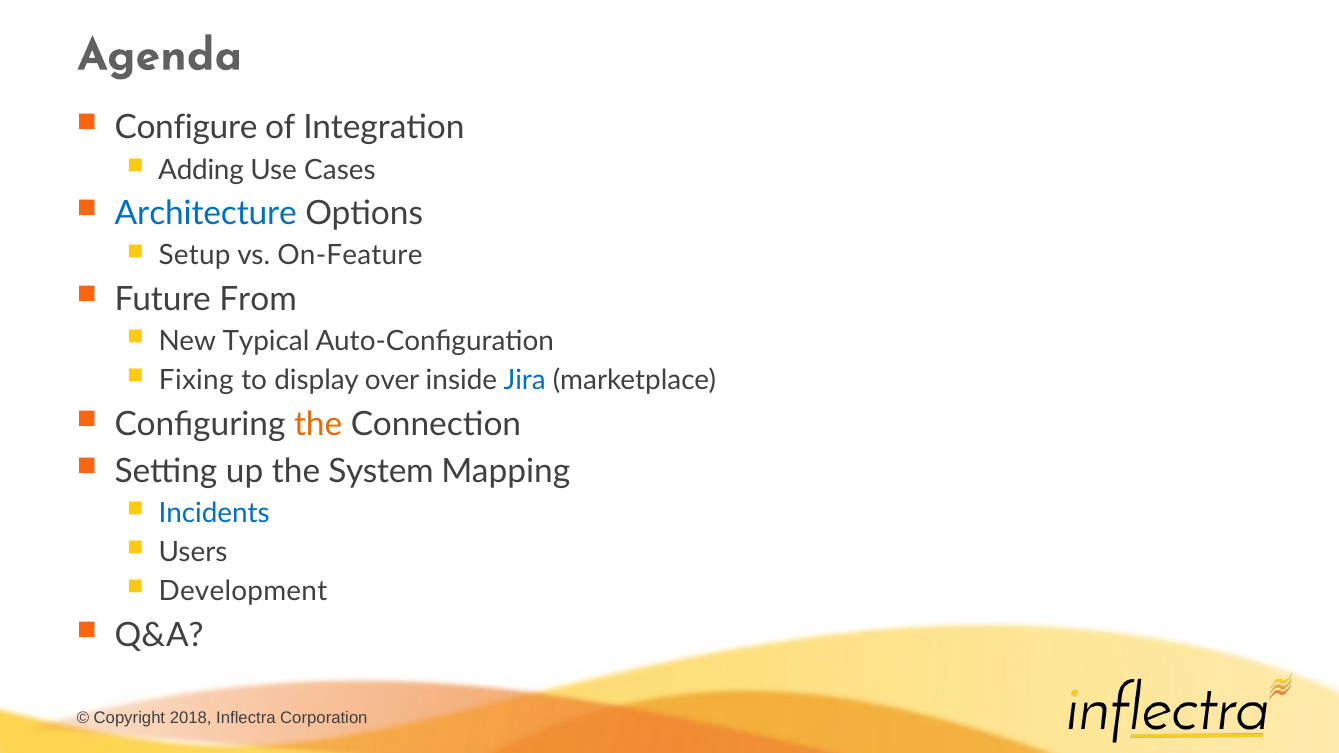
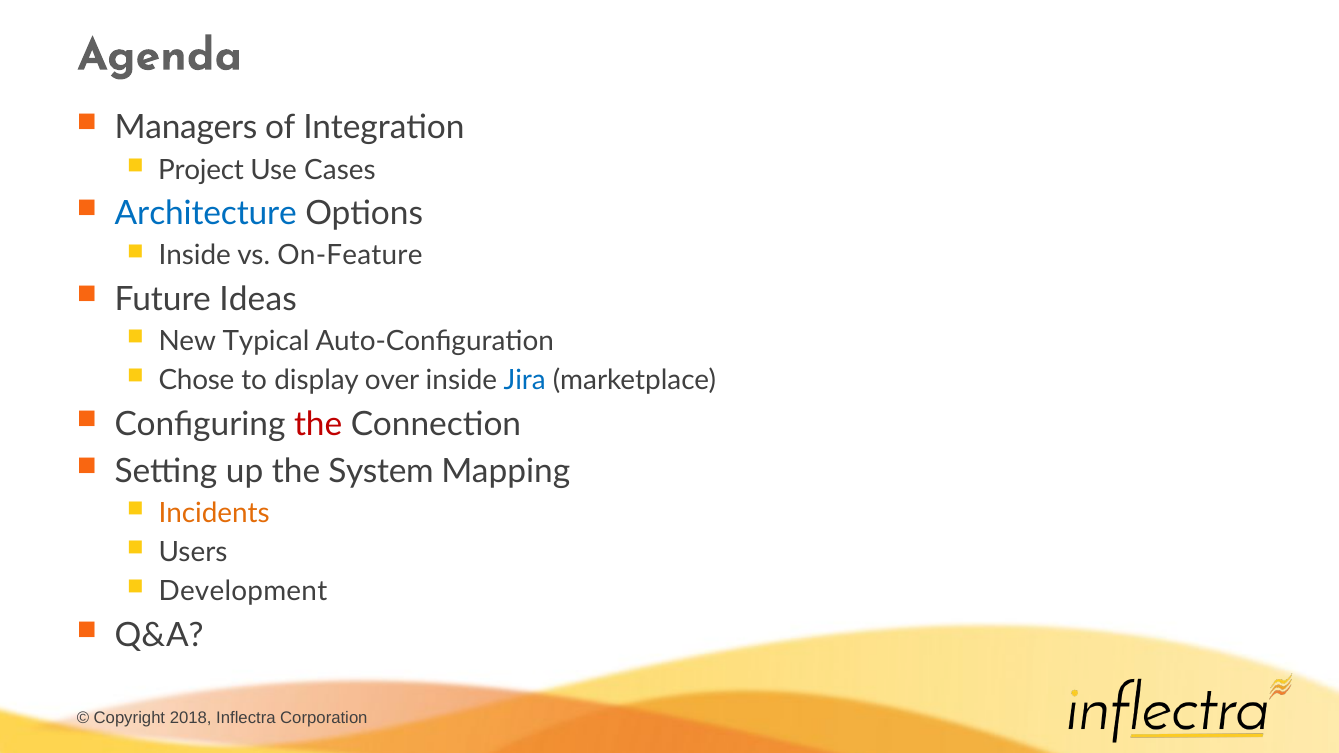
Configure: Configure -> Managers
Adding: Adding -> Project
Setup at (195, 256): Setup -> Inside
From: From -> Ideas
Fixing: Fixing -> Chose
the at (318, 425) colour: orange -> red
Incidents colour: blue -> orange
